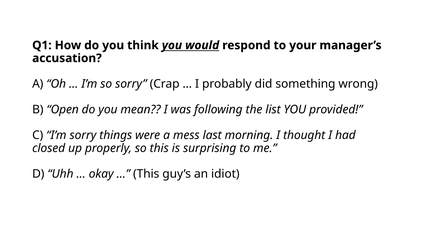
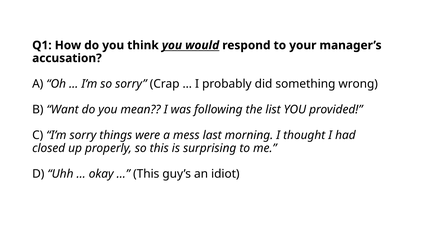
Open: Open -> Want
